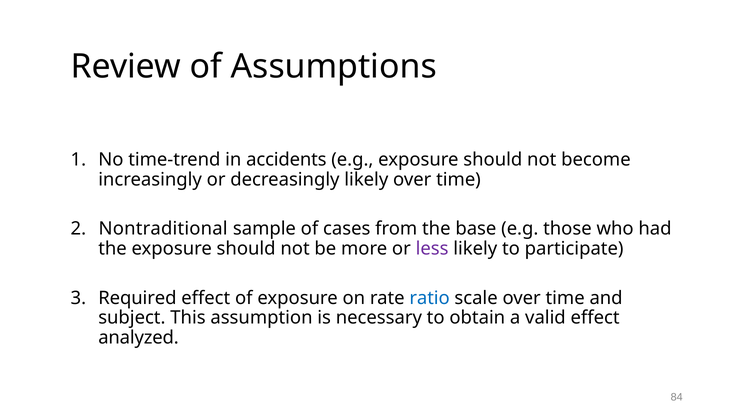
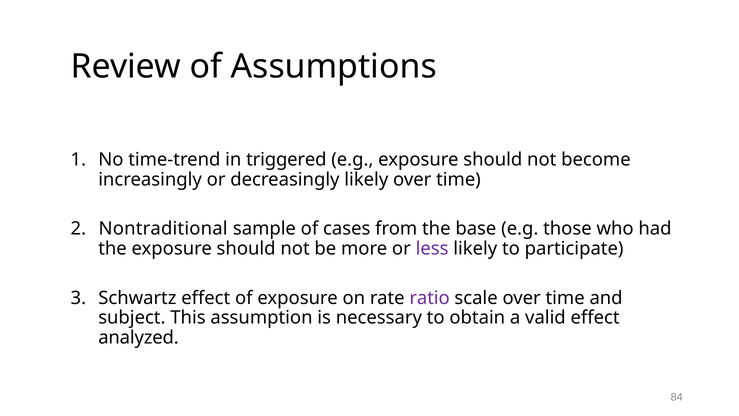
accidents: accidents -> triggered
Required: Required -> Schwartz
ratio colour: blue -> purple
